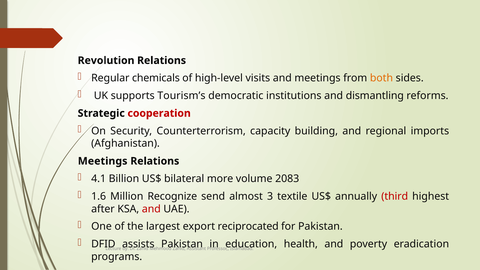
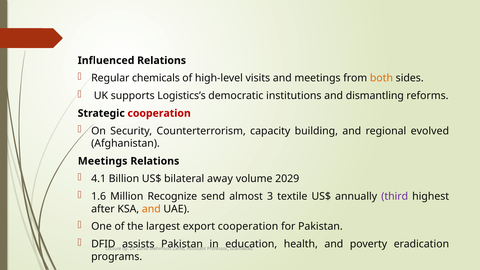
Revolution: Revolution -> Influenced
Tourism’s: Tourism’s -> Logistics’s
imports: imports -> evolved
more: more -> away
2083: 2083 -> 2029
third colour: red -> purple
and at (151, 209) colour: red -> orange
export reciprocated: reciprocated -> cooperation
